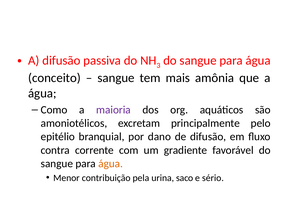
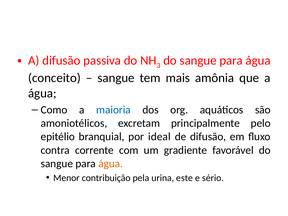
maioria colour: purple -> blue
dano: dano -> ideal
saco: saco -> este
